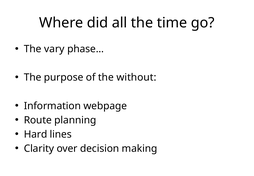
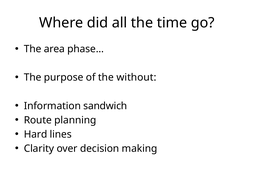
vary: vary -> area
webpage: webpage -> sandwich
